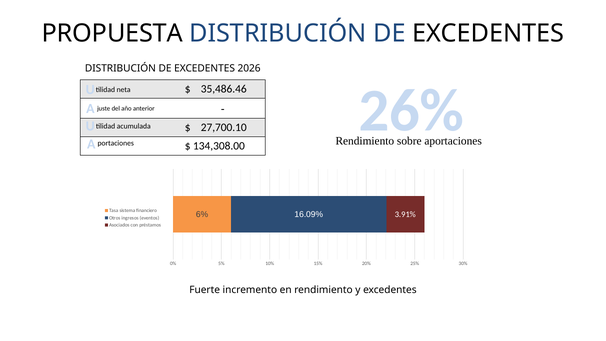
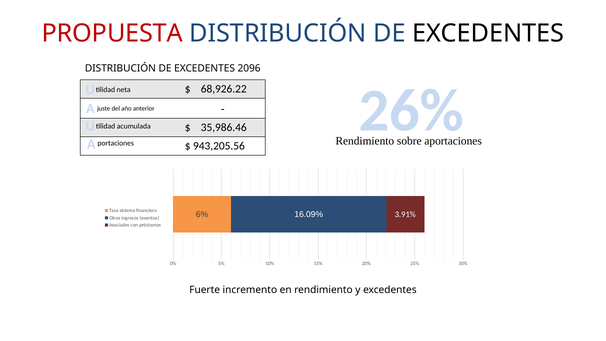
PROPUESTA colour: black -> red
2026: 2026 -> 2096
35,486.46: 35,486.46 -> 68,926.22
27,700.10: 27,700.10 -> 35,986.46
134,308.00: 134,308.00 -> 943,205.56
